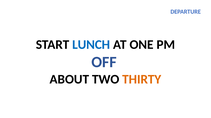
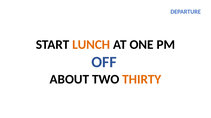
LUNCH colour: blue -> orange
